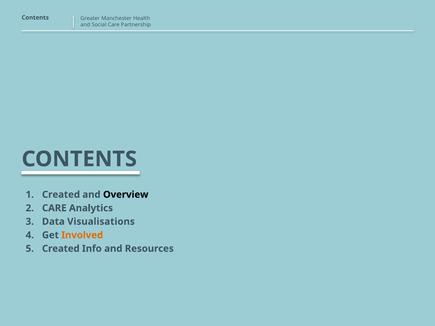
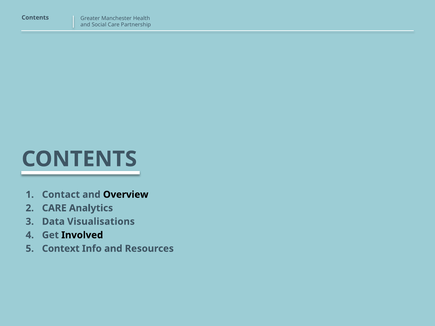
Created at (61, 195): Created -> Contact
Involved colour: orange -> black
Created at (61, 249): Created -> Context
